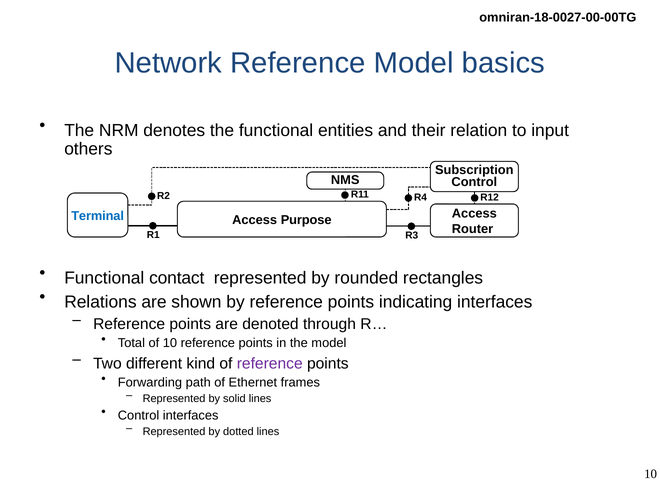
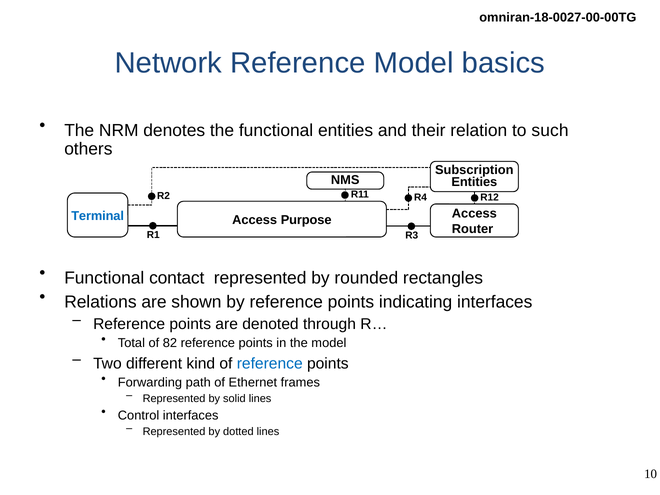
input: input -> such
Control at (474, 182): Control -> Entities
of 10: 10 -> 82
reference at (270, 364) colour: purple -> blue
